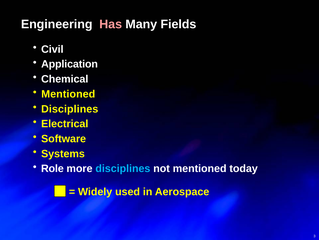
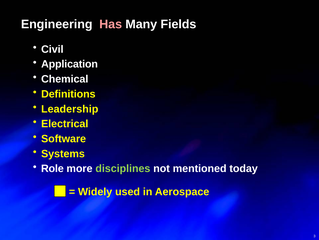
Mentioned at (68, 94): Mentioned -> Definitions
Disciplines at (70, 109): Disciplines -> Leadership
disciplines at (123, 168) colour: light blue -> light green
